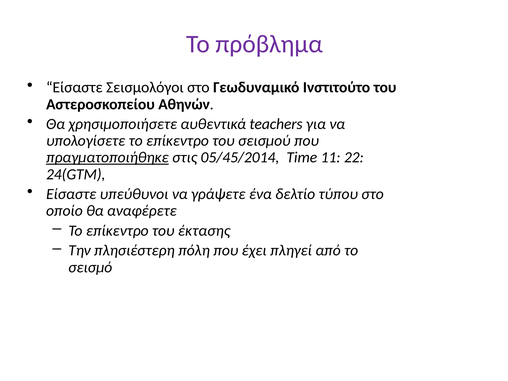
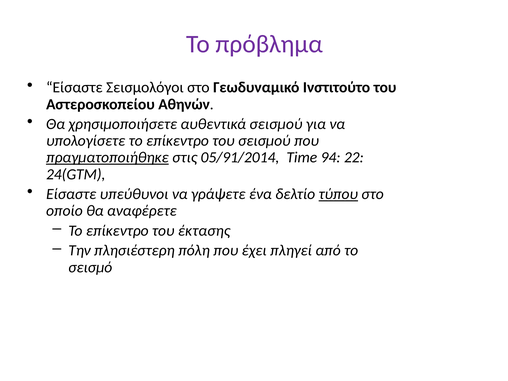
αυθεντικά teachers: teachers -> σεισμού
05/45/2014: 05/45/2014 -> 05/91/2014
11: 11 -> 94
τύπου underline: none -> present
